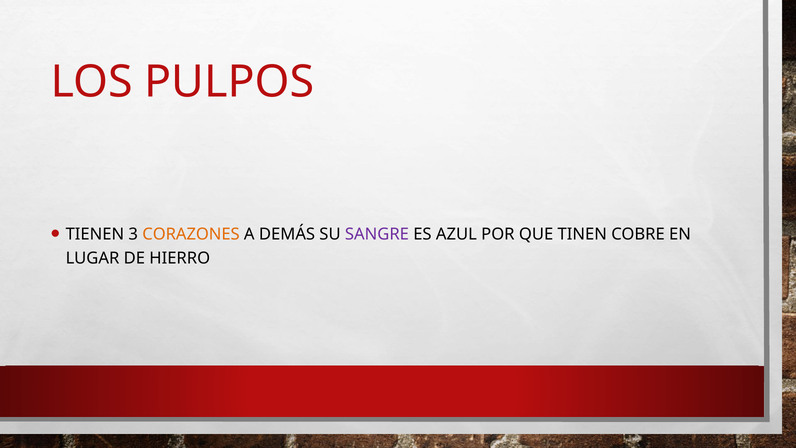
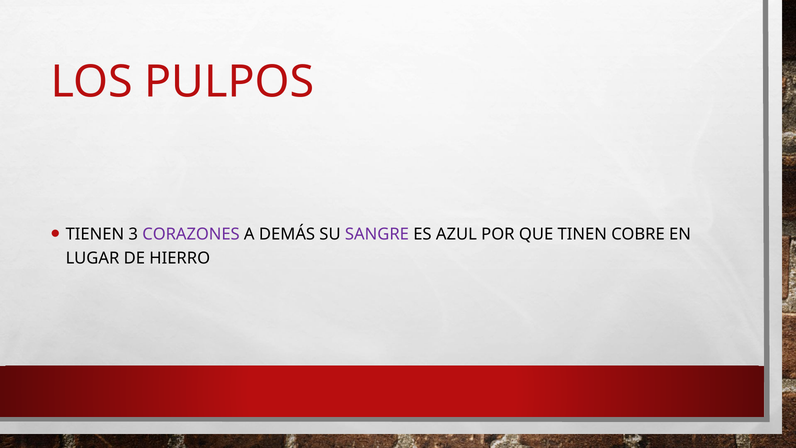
CORAZONES colour: orange -> purple
